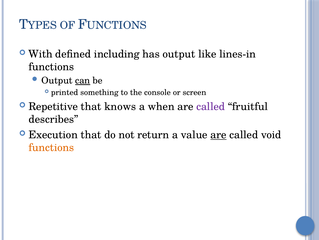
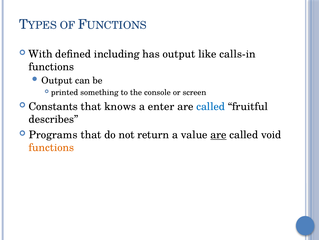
lines-in: lines-in -> calls-in
can underline: present -> none
Repetitive: Repetitive -> Constants
when: when -> enter
called at (211, 106) colour: purple -> blue
Execution: Execution -> Programs
